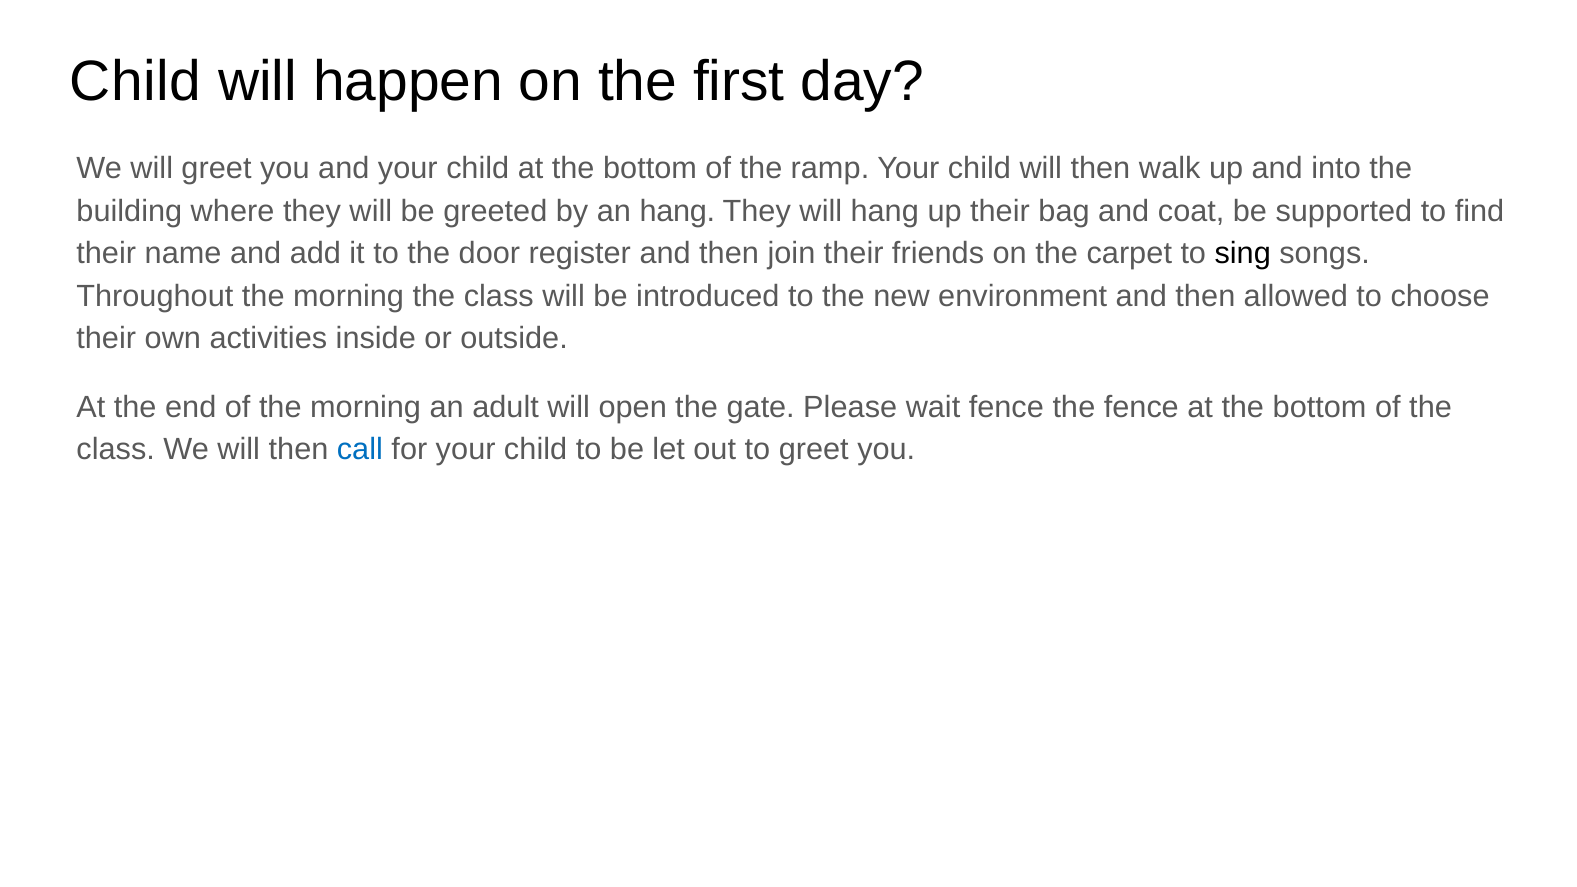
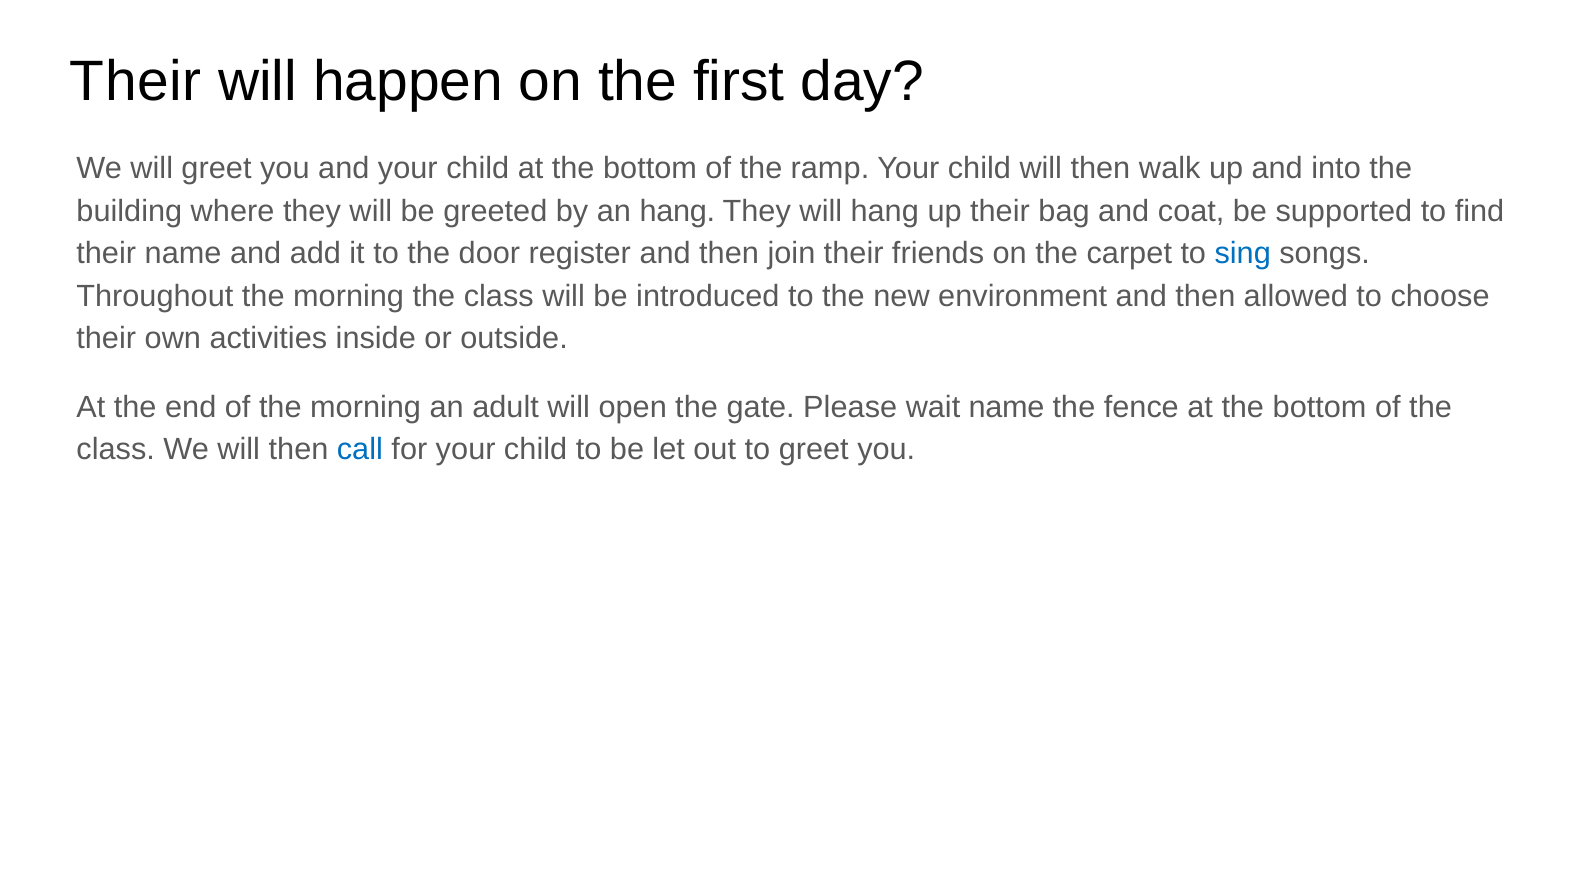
Child at (136, 82): Child -> Their
sing colour: black -> blue
wait fence: fence -> name
